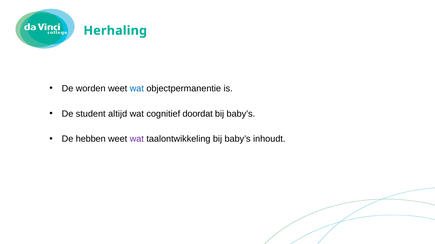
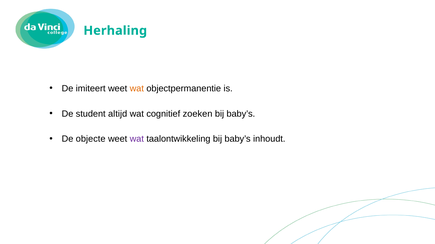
worden: worden -> imiteert
wat at (137, 89) colour: blue -> orange
doordat: doordat -> zoeken
hebben: hebben -> objecte
